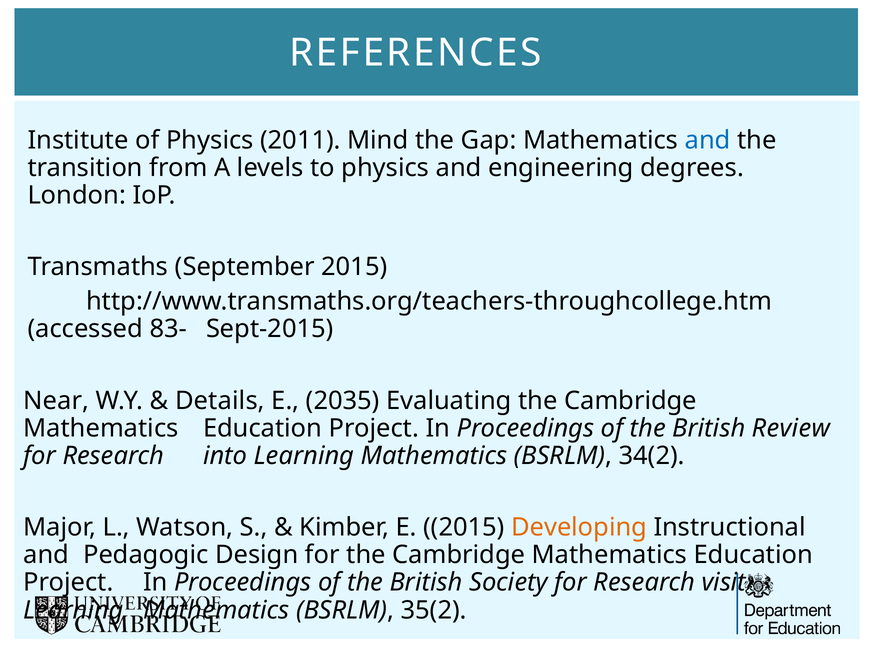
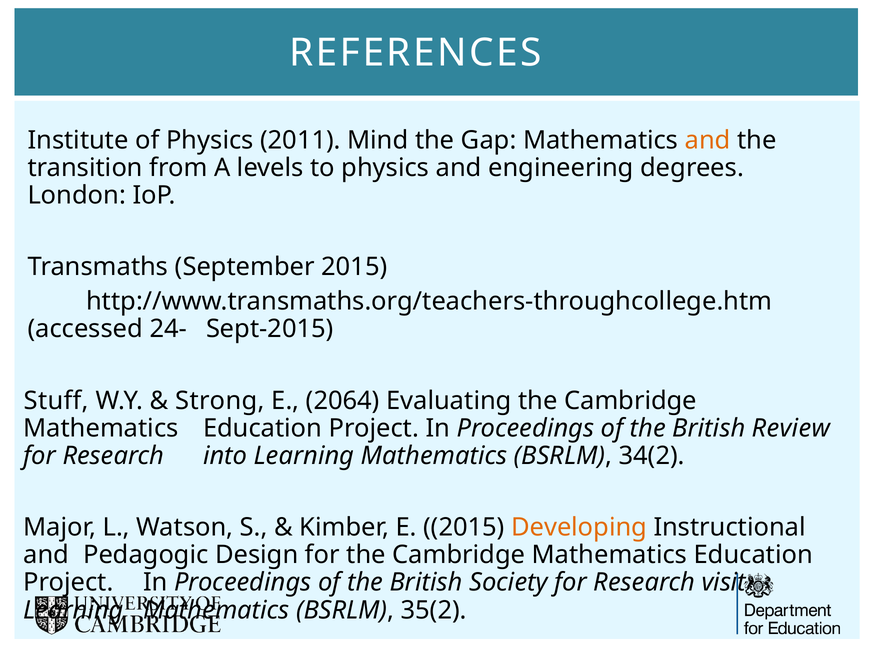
and at (708, 140) colour: blue -> orange
83-: 83- -> 24-
Near: Near -> Stuff
Details: Details -> Strong
2035: 2035 -> 2064
